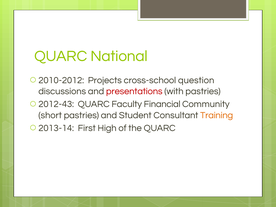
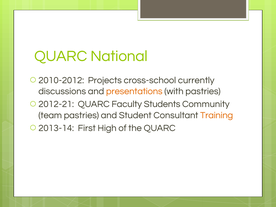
question: question -> currently
presentations colour: red -> orange
2012-43: 2012-43 -> 2012-21
Financial: Financial -> Students
short: short -> team
